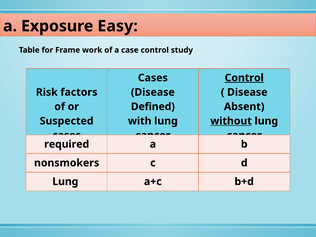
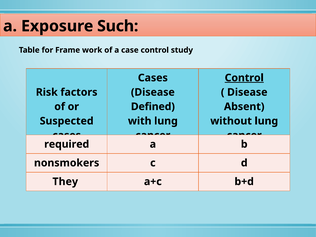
Easy: Easy -> Such
without underline: present -> none
Lung at (65, 182): Lung -> They
